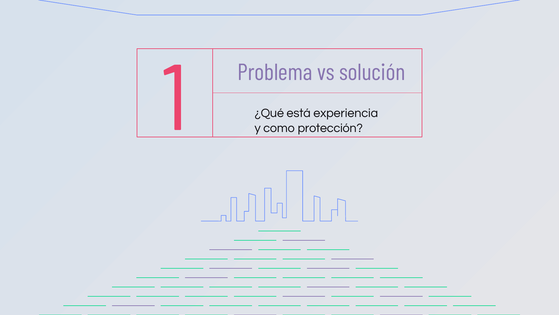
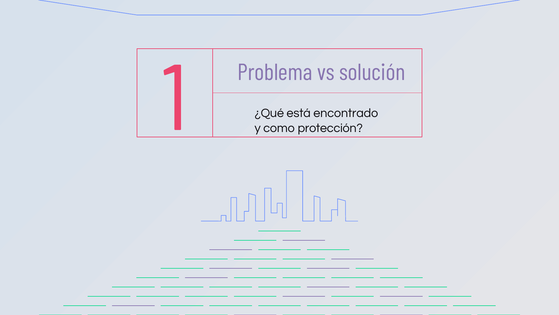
experiencia: experiencia -> encontrado
